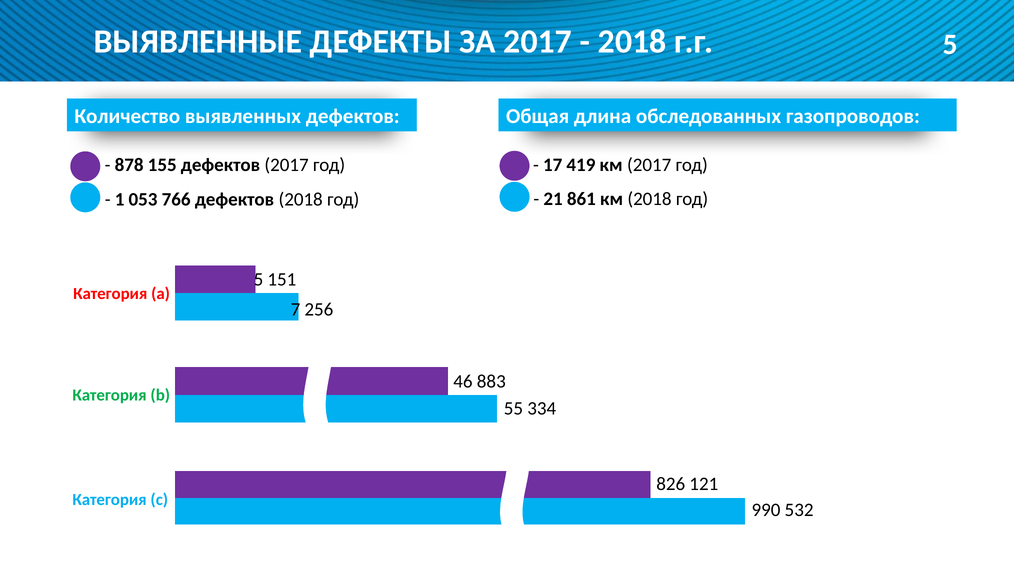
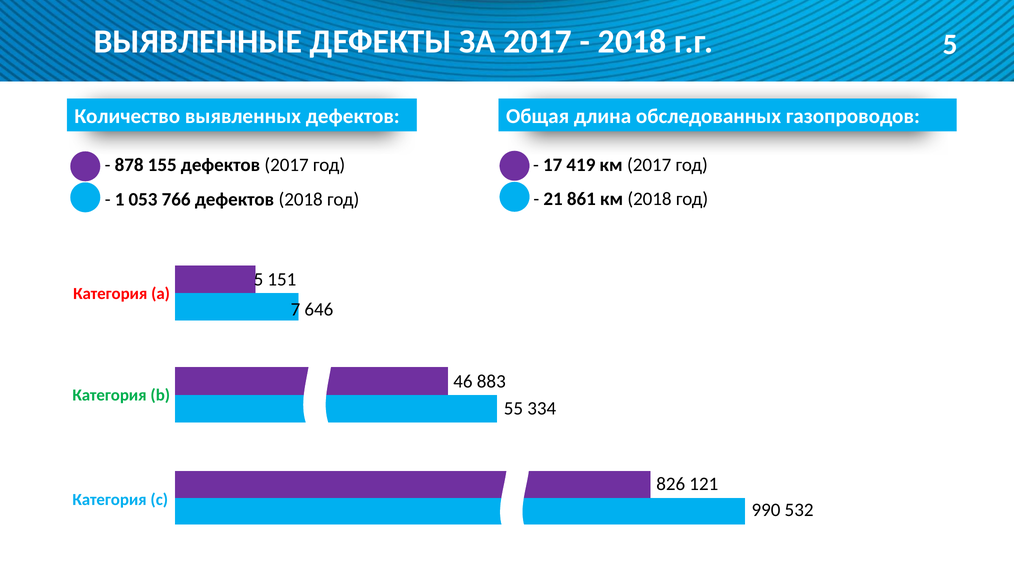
256: 256 -> 646
